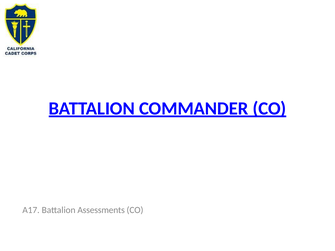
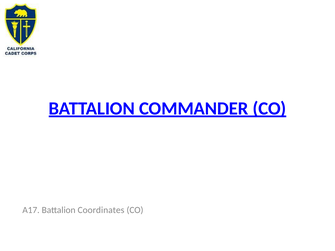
Assessments: Assessments -> Coordinates
